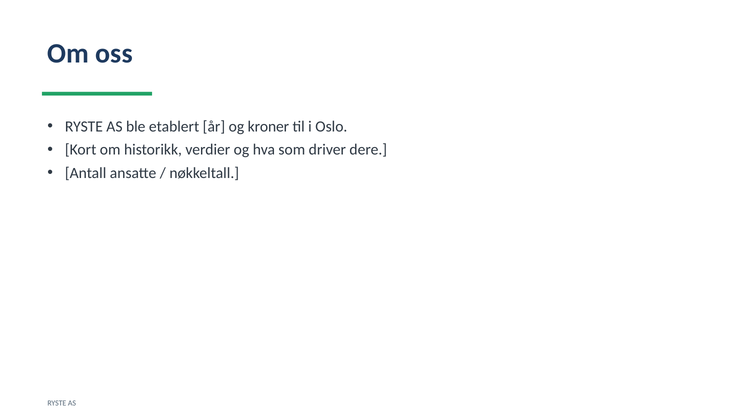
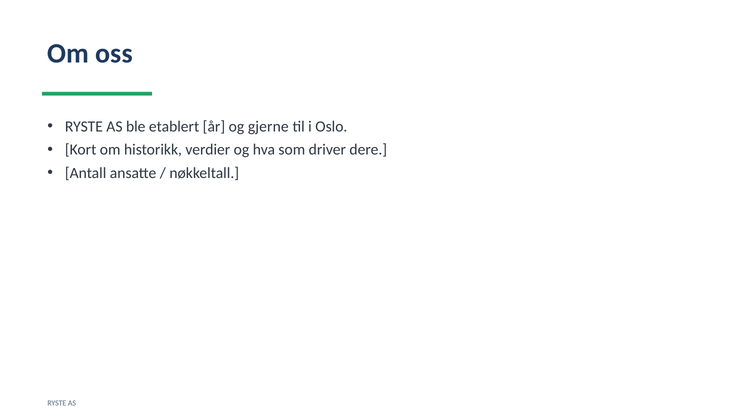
kroner: kroner -> gjerne
